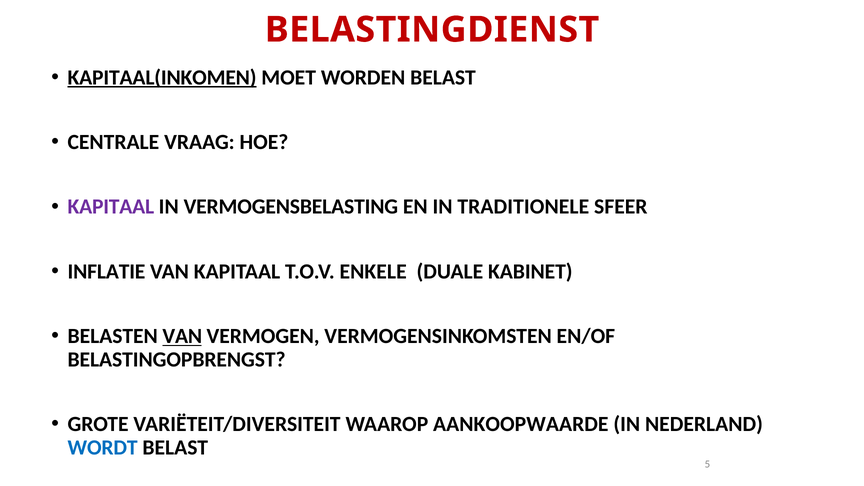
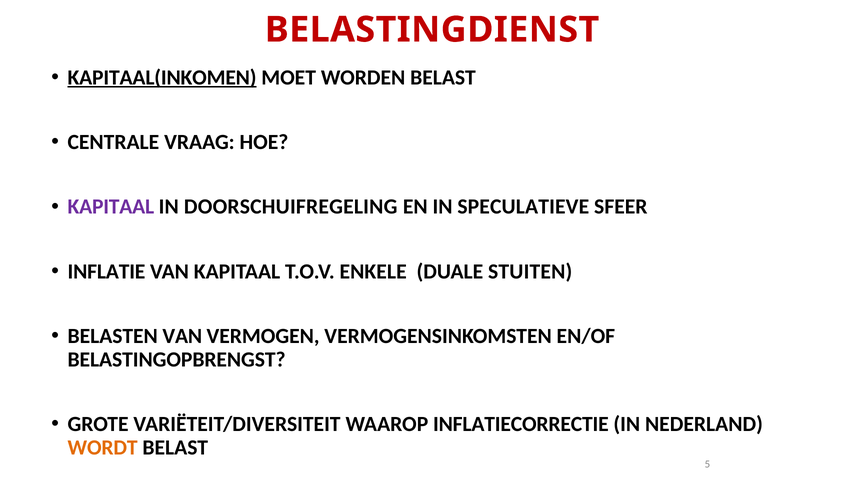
VERMOGENSBELASTING: VERMOGENSBELASTING -> DOORSCHUIFREGELING
TRADITIONELE: TRADITIONELE -> SPECULATIEVE
KABINET: KABINET -> STUITEN
VAN at (182, 336) underline: present -> none
AANKOOPWAARDE: AANKOOPWAARDE -> INFLATIECORRECTIE
WORDT colour: blue -> orange
